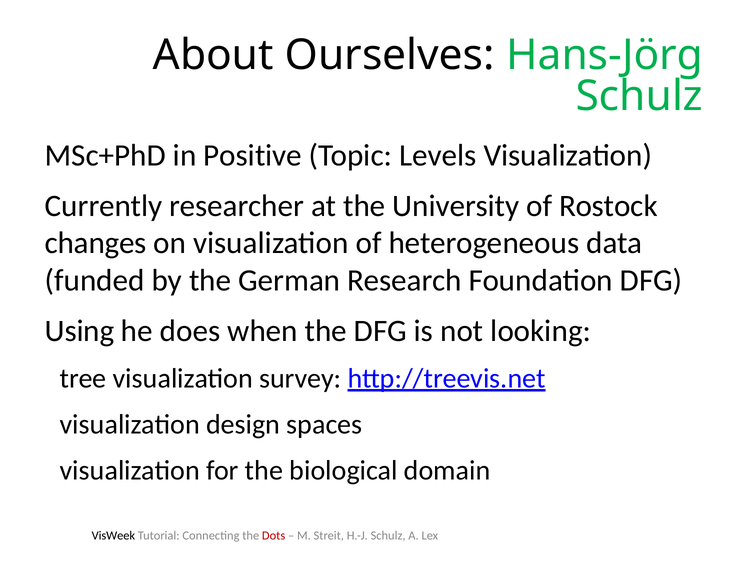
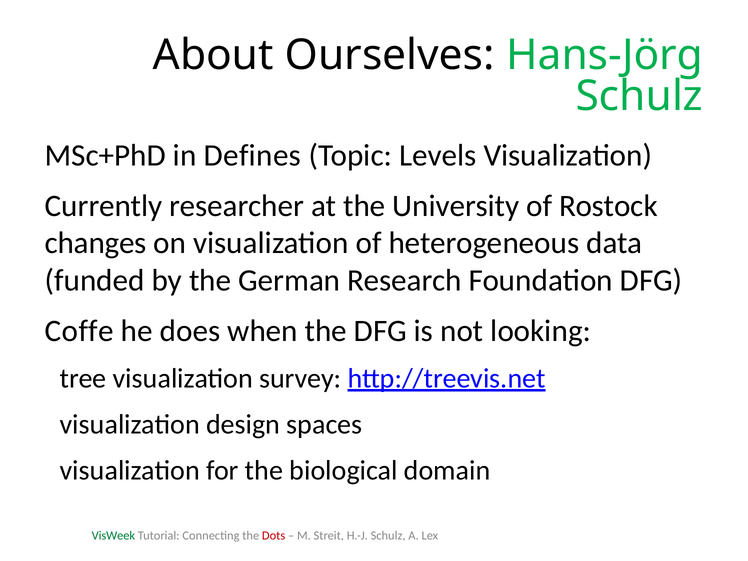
Positive: Positive -> Defines
Using: Using -> Coffe
VisWeek colour: black -> green
